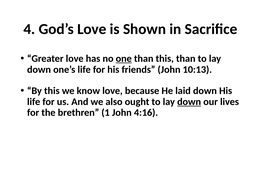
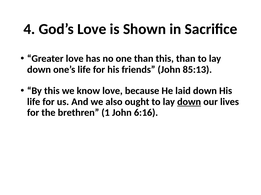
one underline: present -> none
10:13: 10:13 -> 85:13
4:16: 4:16 -> 6:16
